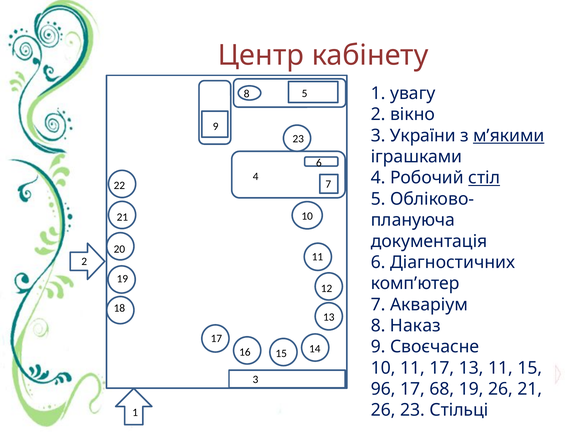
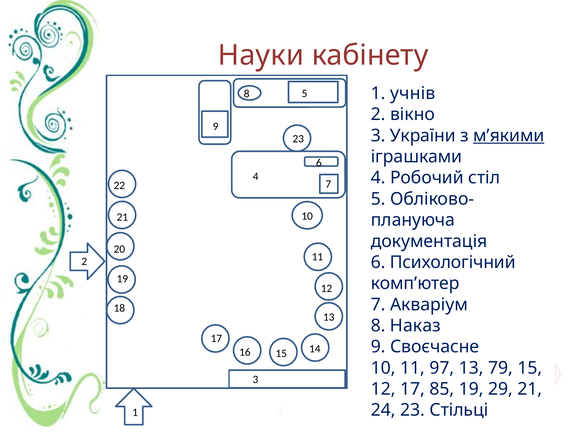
Центр: Центр -> Науки
увагу: увагу -> учнів
стіл underline: present -> none
Діагностичних: Діагностичних -> Психологічний
11 17: 17 -> 97
13 11: 11 -> 79
96 at (383, 389): 96 -> 12
68: 68 -> 85
19 26: 26 -> 29
26 at (383, 410): 26 -> 24
